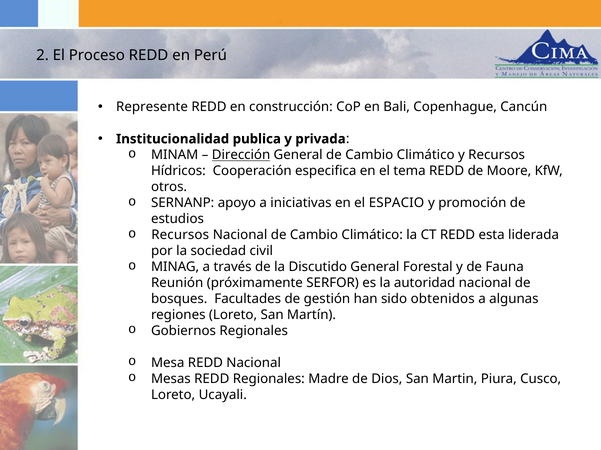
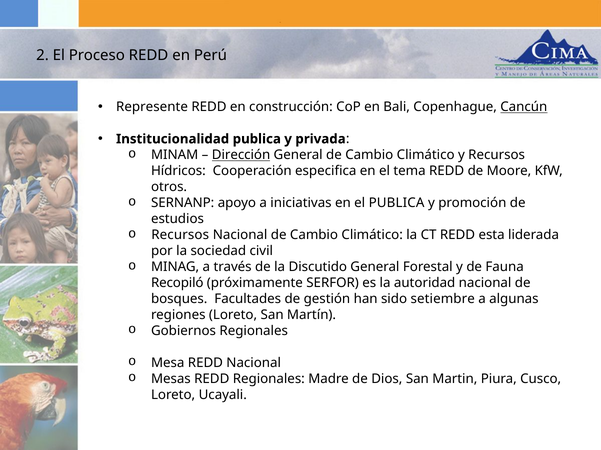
Cancún underline: none -> present
el ESPACIO: ESPACIO -> PUBLICA
Reunión: Reunión -> Recopiló
obtenidos: obtenidos -> setiembre
